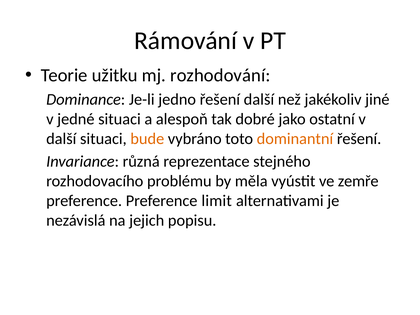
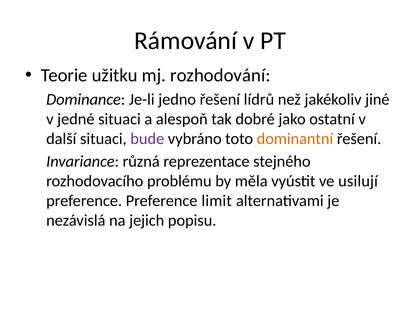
řešení další: další -> lídrů
bude colour: orange -> purple
zemře: zemře -> usilují
